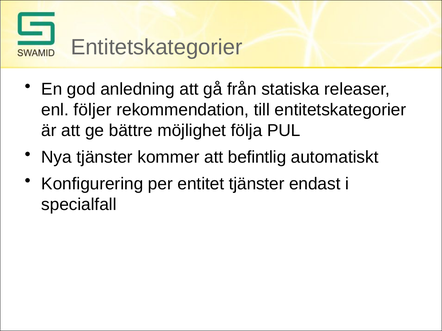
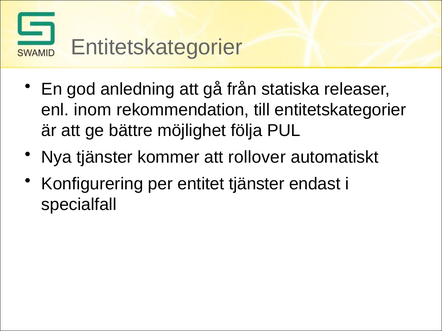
följer: följer -> inom
befintlig: befintlig -> rollover
